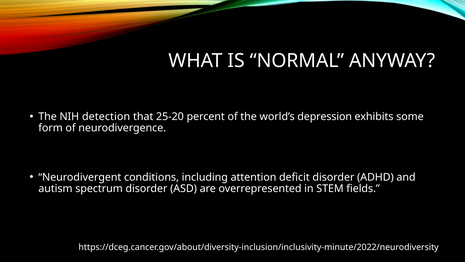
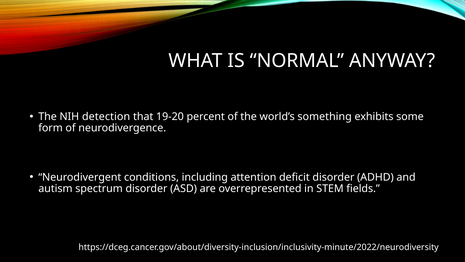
25-20: 25-20 -> 19-20
depression: depression -> something
